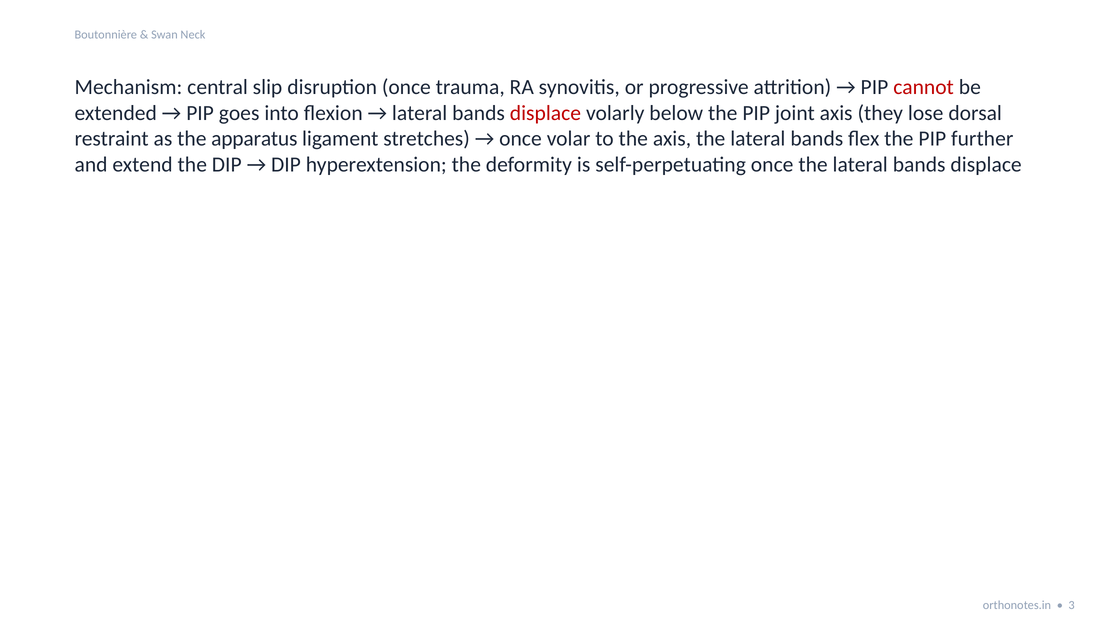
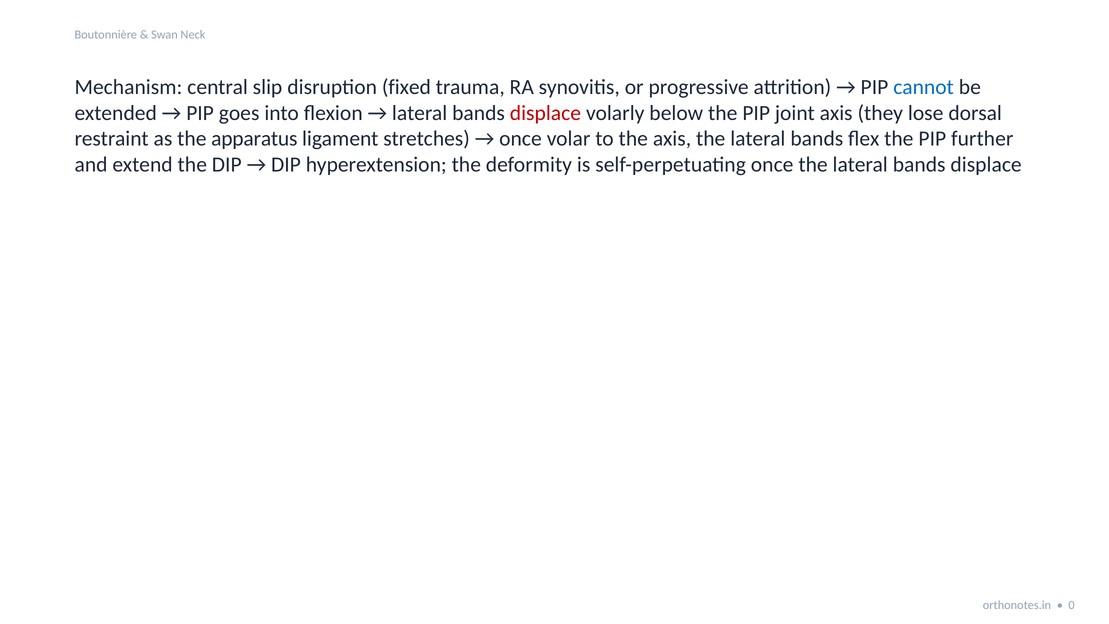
disruption once: once -> fixed
cannot colour: red -> blue
3: 3 -> 0
